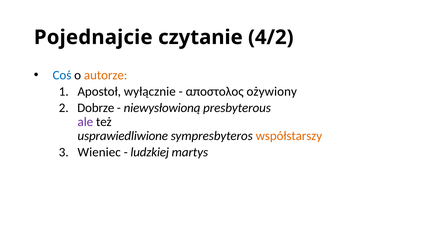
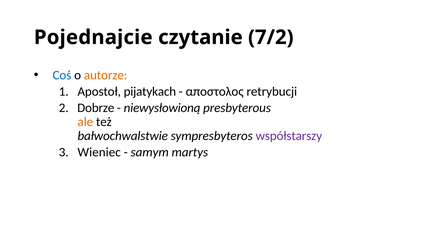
4/2: 4/2 -> 7/2
wyłącznie: wyłącznie -> pijatykach
ożywiony: ożywiony -> retrybucji
ale colour: purple -> orange
usprawiedliwione: usprawiedliwione -> bałwochwalstwie
współstarszy colour: orange -> purple
ludzkiej: ludzkiej -> samym
